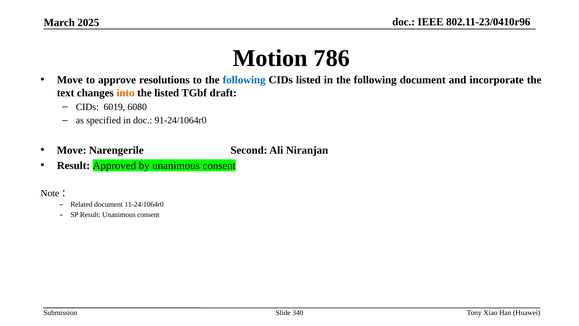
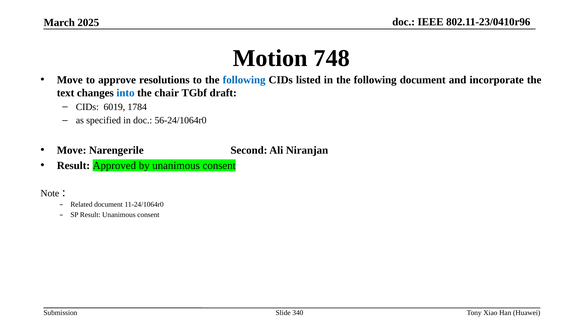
786: 786 -> 748
into colour: orange -> blue
the listed: listed -> chair
6080: 6080 -> 1784
91-24/1064r0: 91-24/1064r0 -> 56-24/1064r0
